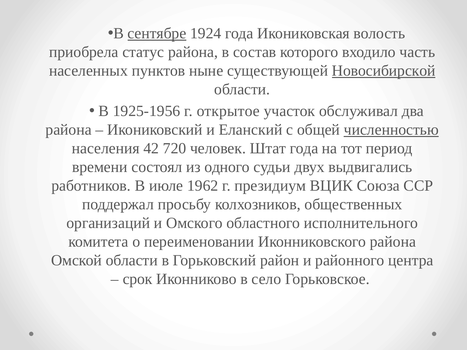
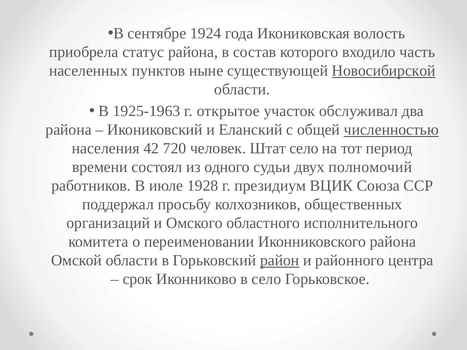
сентябре underline: present -> none
1925-1956: 1925-1956 -> 1925-1963
Штат года: года -> село
выдвигались: выдвигались -> полномочий
1962: 1962 -> 1928
район underline: none -> present
